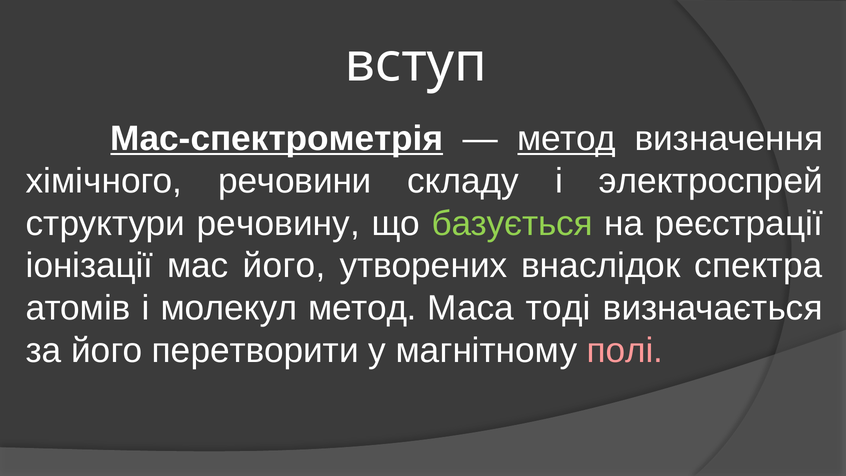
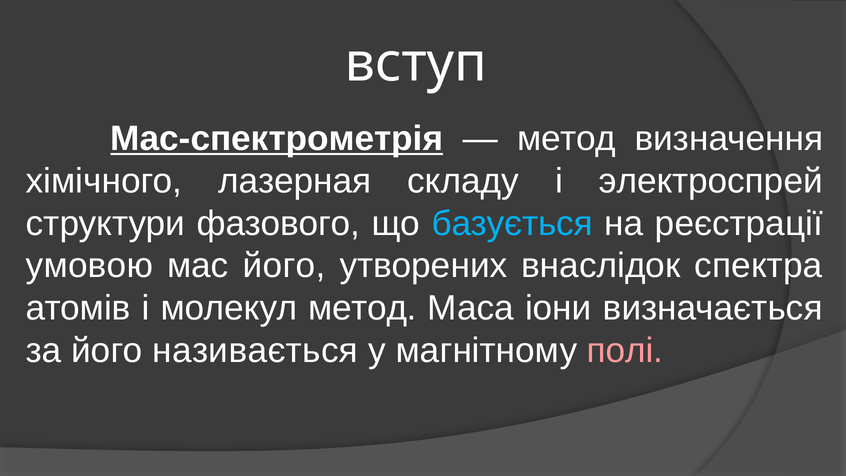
метод at (567, 139) underline: present -> none
речовини: речовини -> лазерная
речовину: речовину -> фазового
базується colour: light green -> light blue
іонізації: іонізації -> умовою
тоді: тоді -> іони
перетворити: перетворити -> називається
